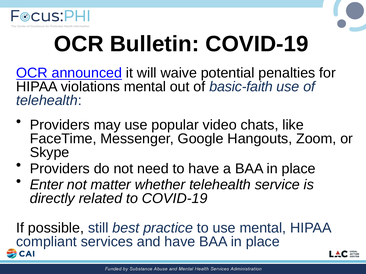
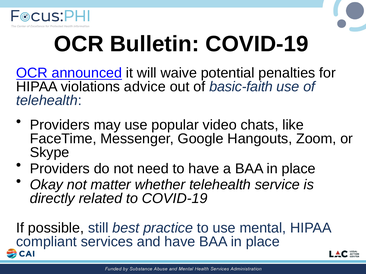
violations mental: mental -> advice
Enter: Enter -> Okay
